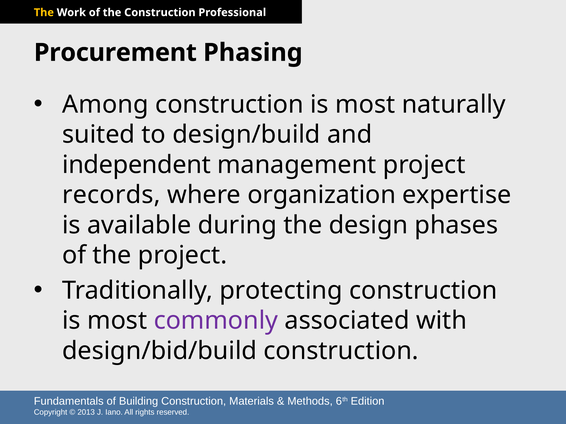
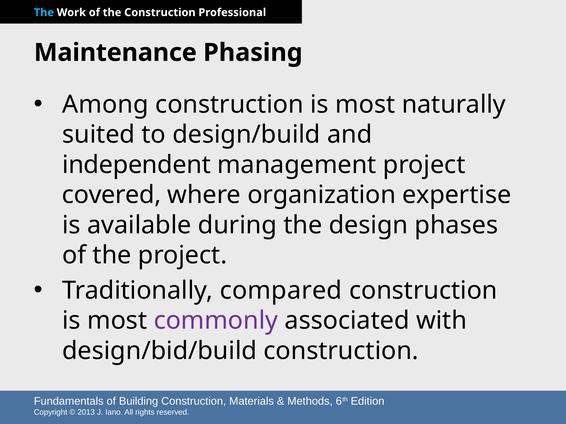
The at (44, 13) colour: yellow -> light blue
Procurement: Procurement -> Maintenance
records: records -> covered
protecting: protecting -> compared
